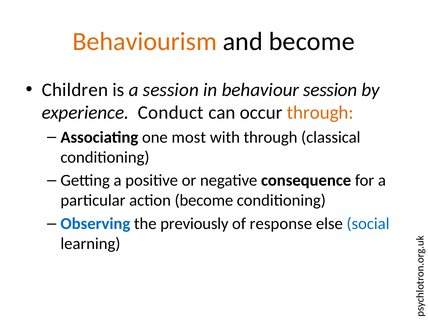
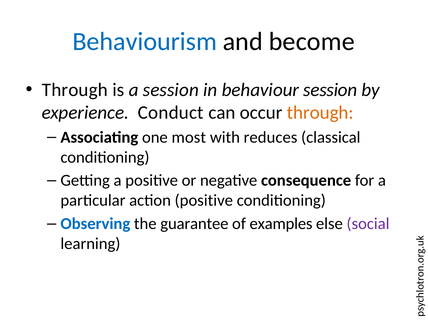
Behaviourism colour: orange -> blue
Children at (75, 90): Children -> Through
with through: through -> reduces
action become: become -> positive
previously: previously -> guarantee
response: response -> examples
social colour: blue -> purple
